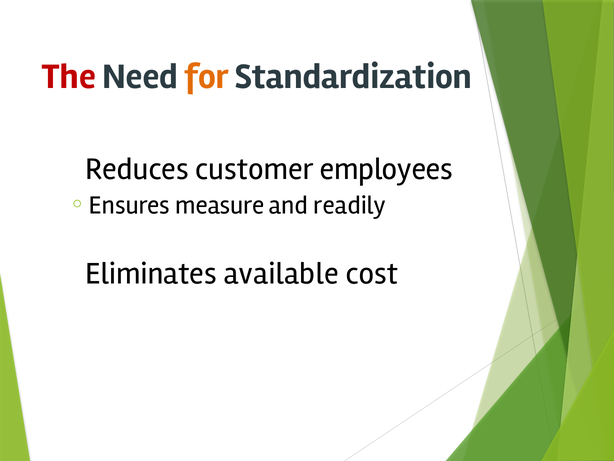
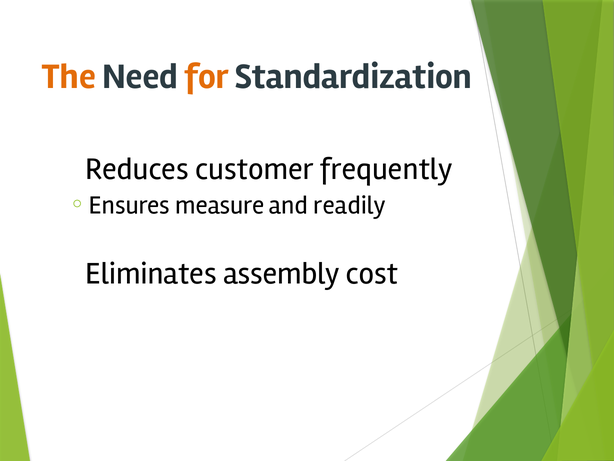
The colour: red -> orange
employees: employees -> frequently
available: available -> assembly
